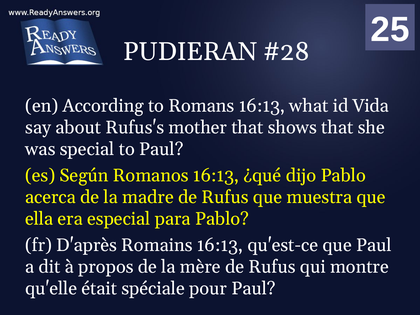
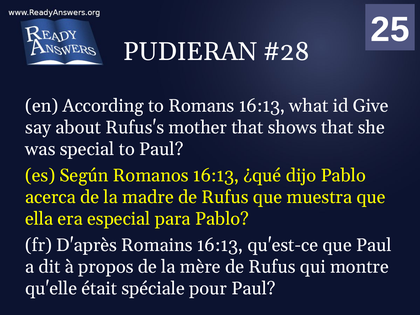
Vida: Vida -> Give
